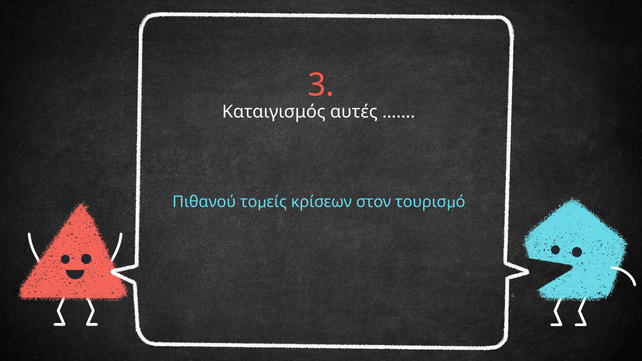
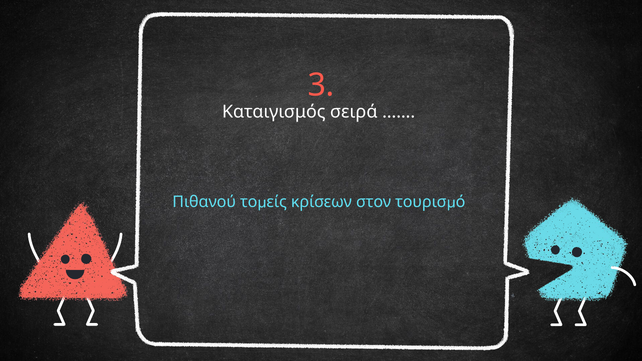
αυτές: αυτές -> σειρά
